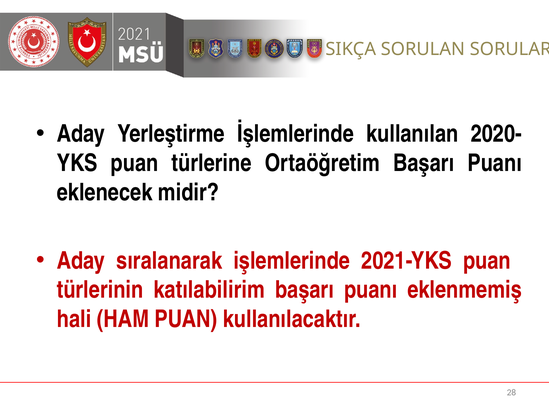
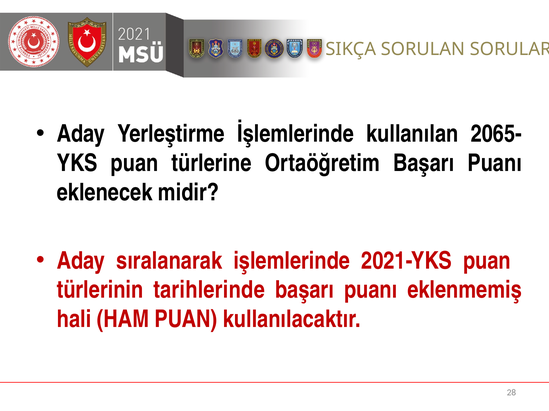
2020-: 2020- -> 2065-
katılabilirim: katılabilirim -> tarihlerinde
